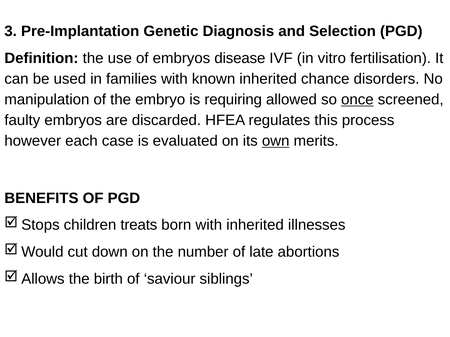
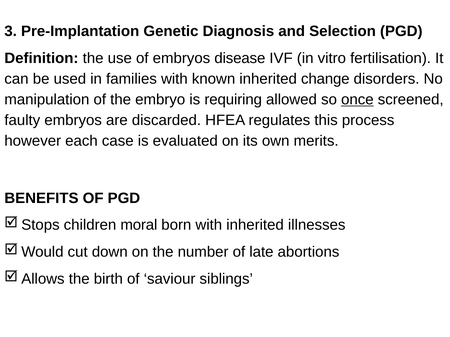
chance: chance -> change
own underline: present -> none
treats: treats -> moral
